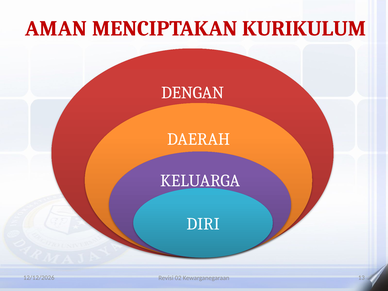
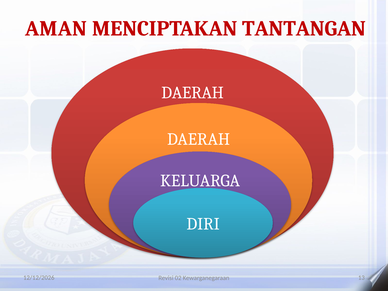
KURIKULUM: KURIKULUM -> TANTANGAN
DENGAN at (193, 93): DENGAN -> DAERAH
